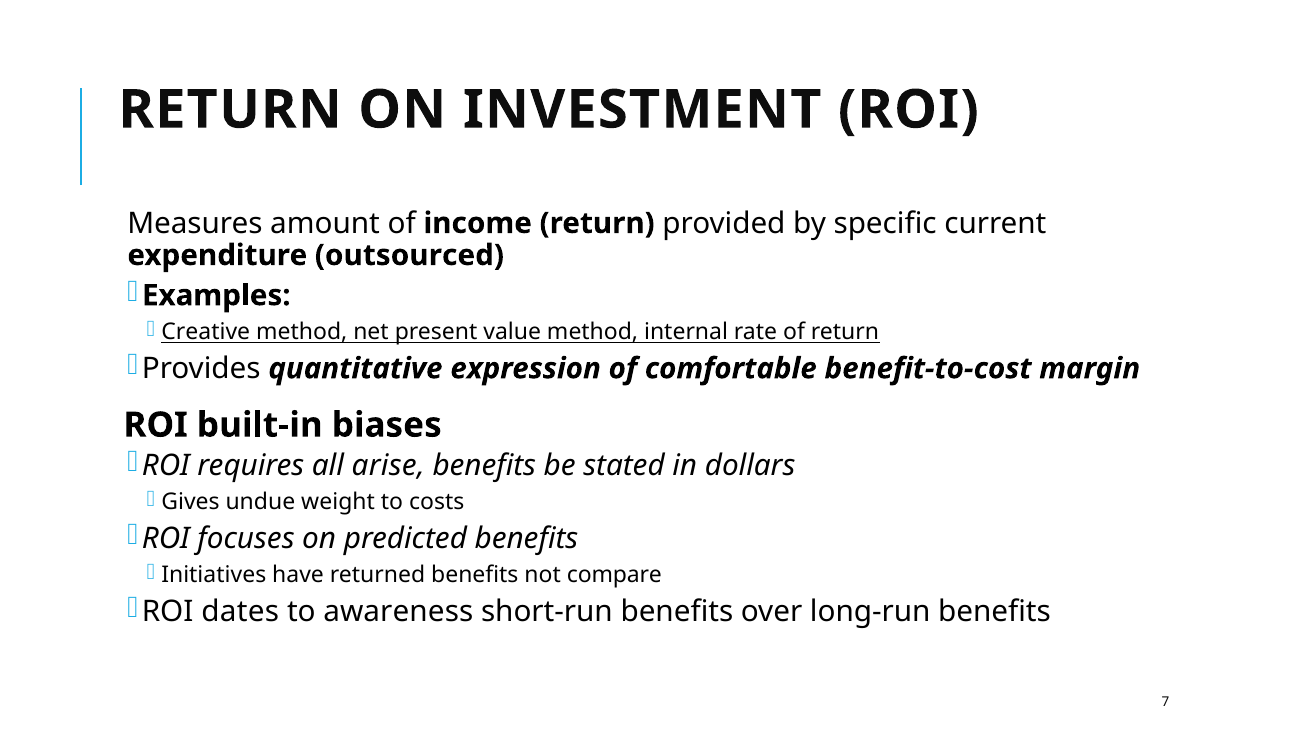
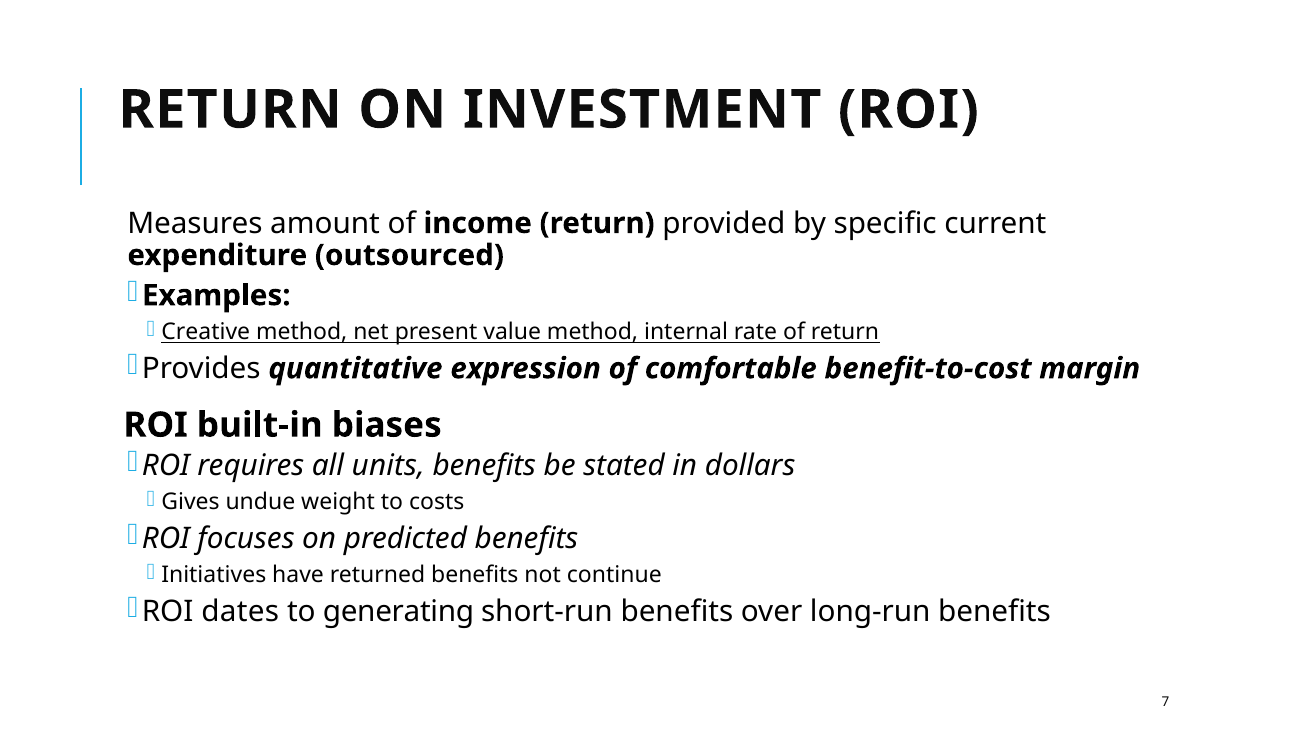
arise: arise -> units
compare: compare -> continue
awareness: awareness -> generating
